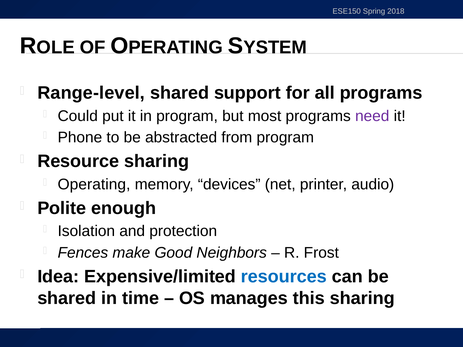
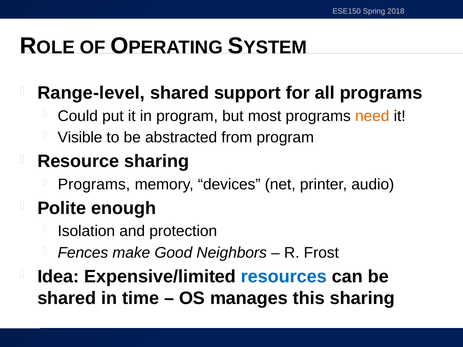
need colour: purple -> orange
Phone: Phone -> Visible
Operating at (94, 184): Operating -> Programs
